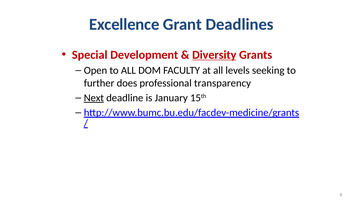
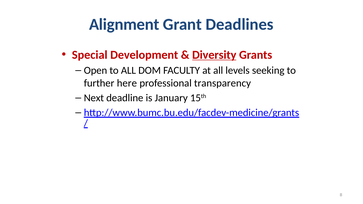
Excellence: Excellence -> Alignment
does: does -> here
Next underline: present -> none
